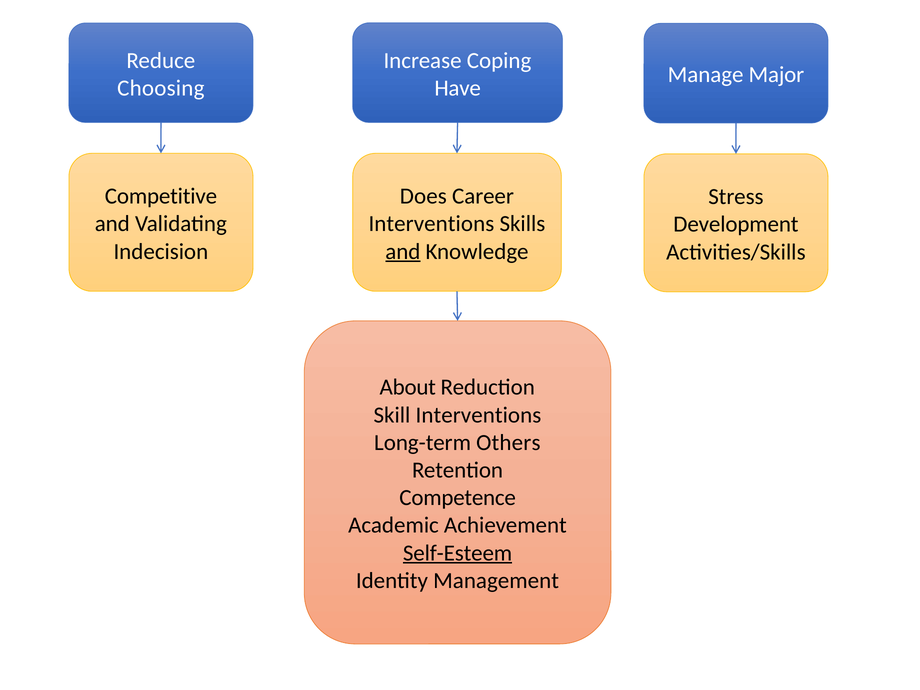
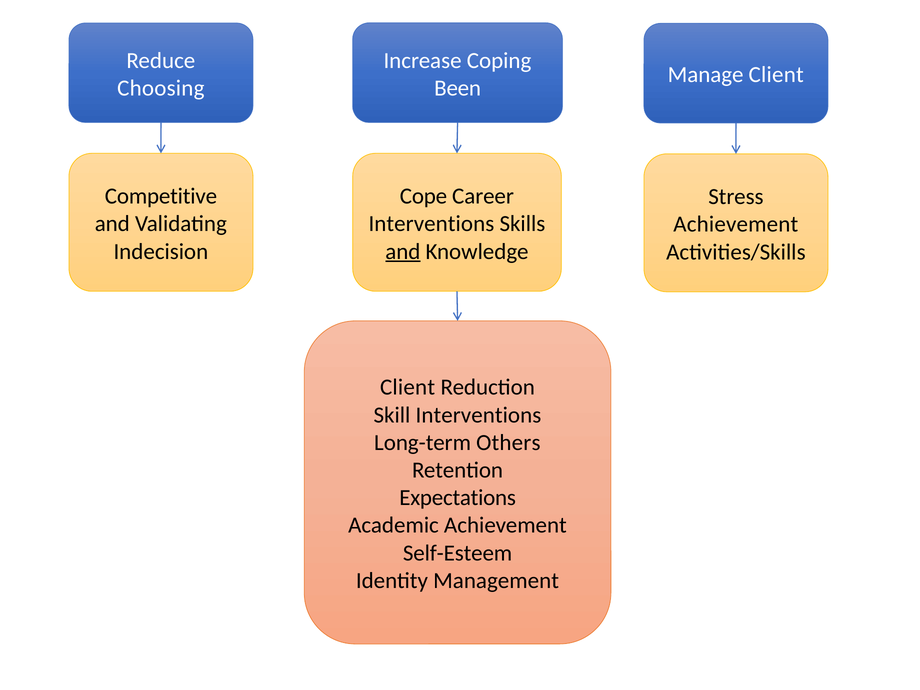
Manage Major: Major -> Client
Have: Have -> Been
Does: Does -> Cope
Development at (736, 224): Development -> Achievement
About at (408, 387): About -> Client
Competence: Competence -> Expectations
Self-Esteem underline: present -> none
